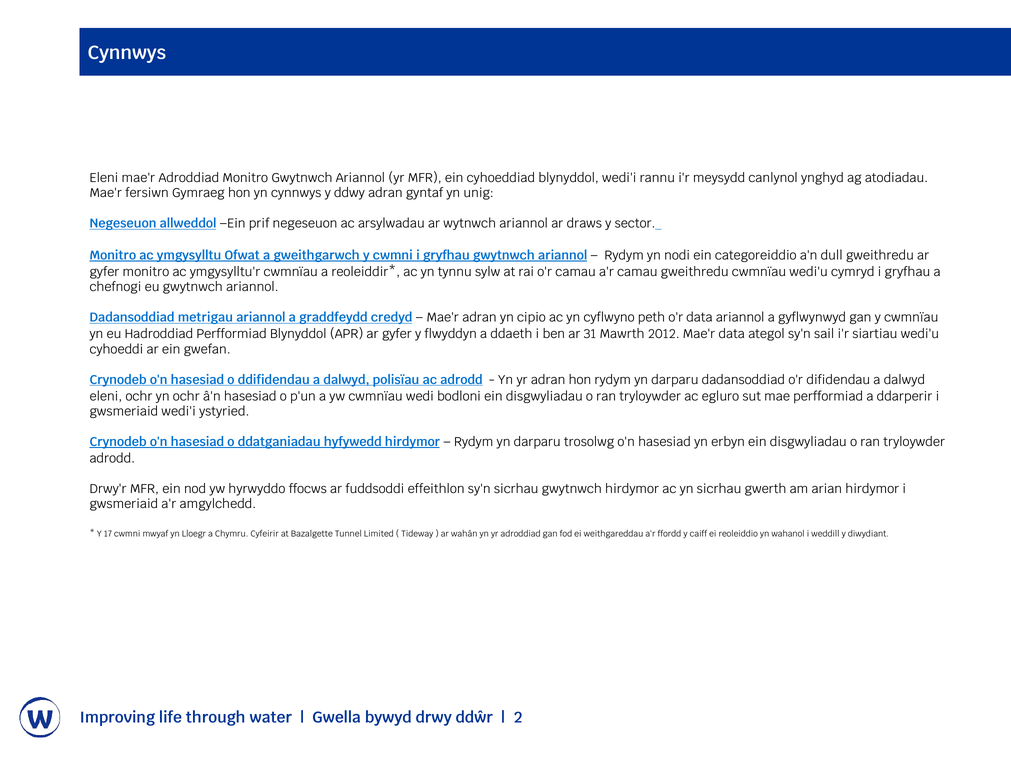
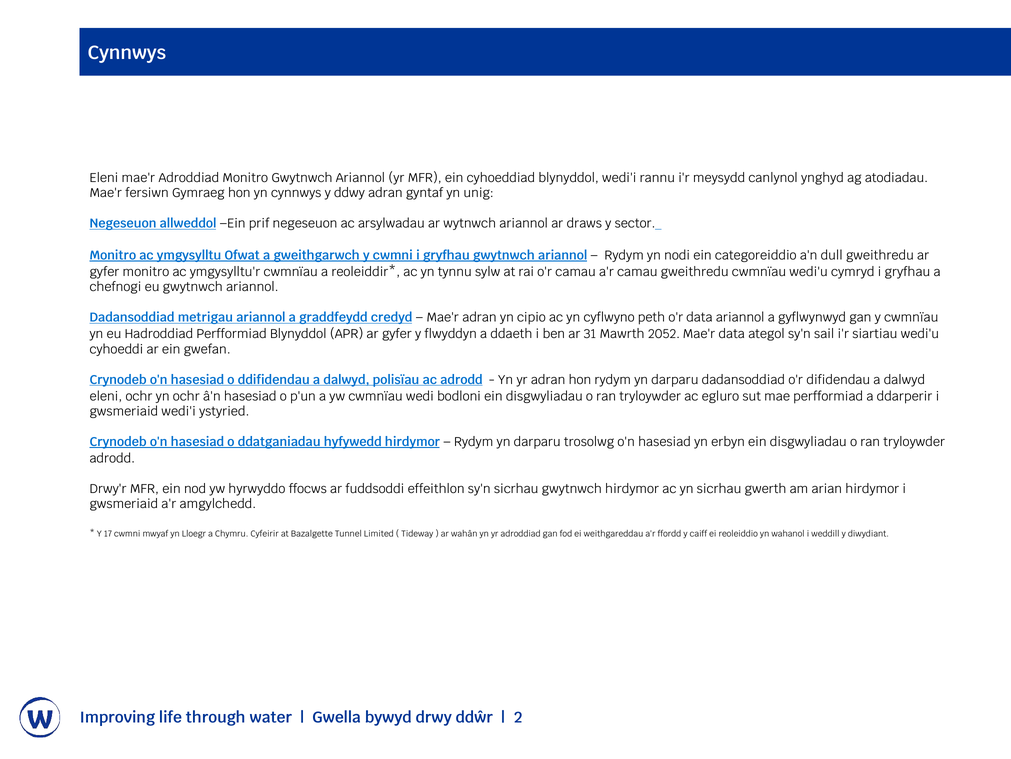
2012: 2012 -> 2052
